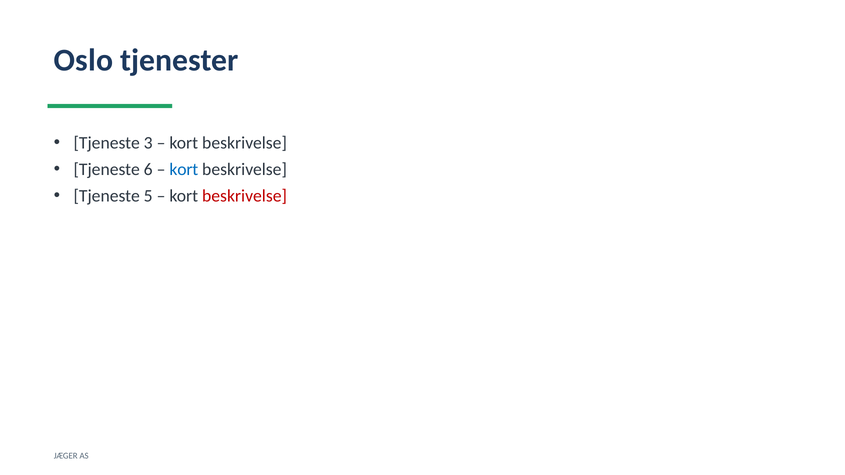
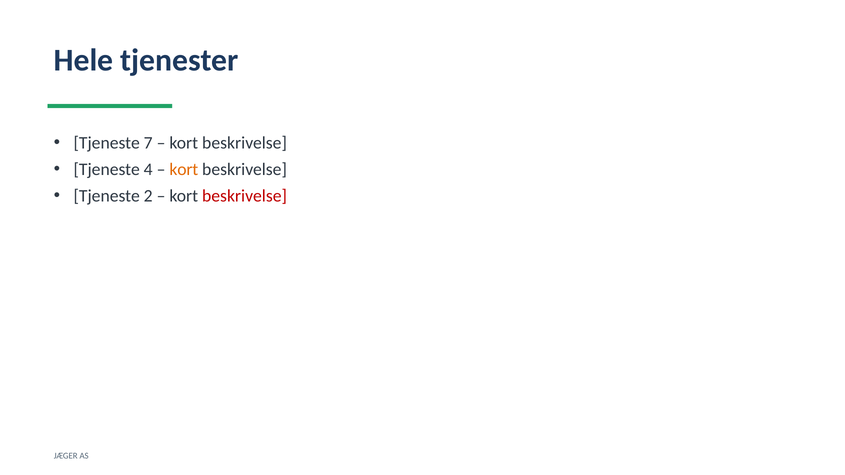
Oslo: Oslo -> Hele
3: 3 -> 7
6: 6 -> 4
kort at (184, 170) colour: blue -> orange
5: 5 -> 2
